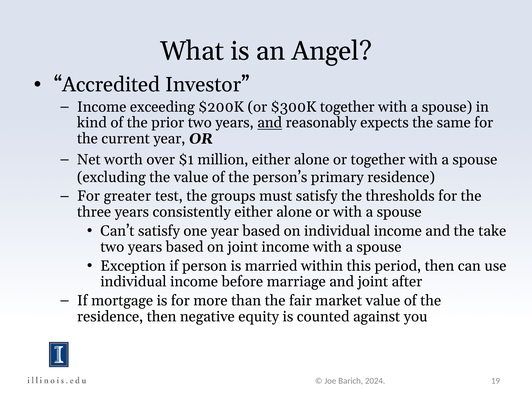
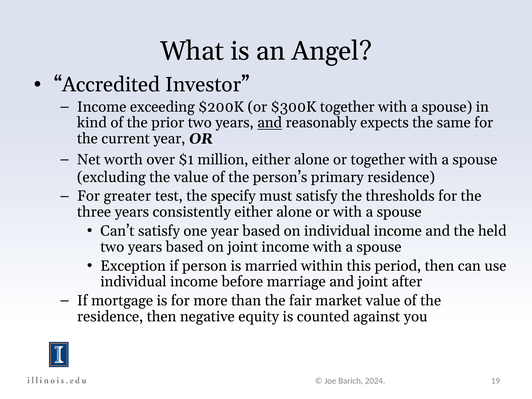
groups: groups -> specify
take: take -> held
